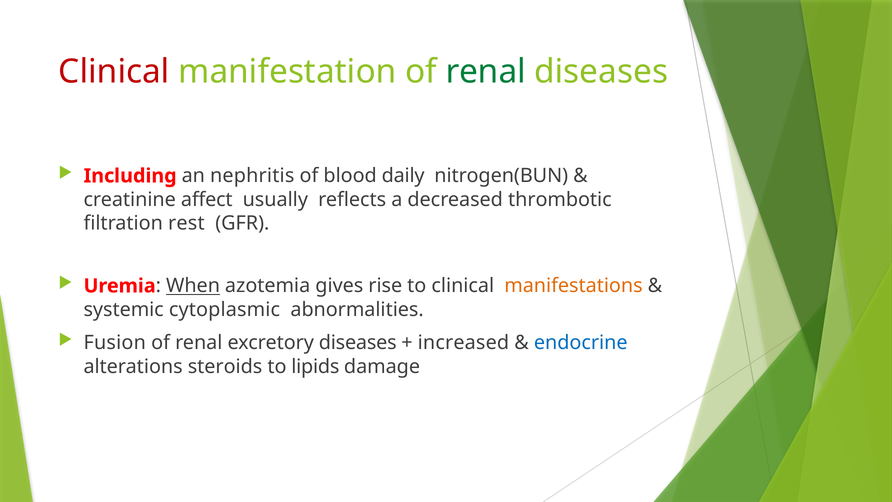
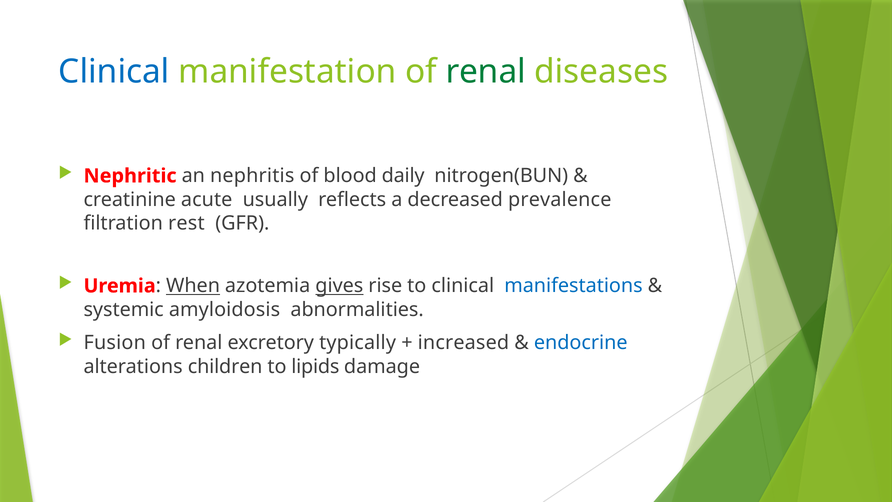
Clinical at (114, 71) colour: red -> blue
Including: Including -> Nephritic
affect: affect -> acute
thrombotic: thrombotic -> prevalence
gives underline: none -> present
manifestations colour: orange -> blue
cytoplasmic: cytoplasmic -> amyloidosis
excretory diseases: diseases -> typically
steroids: steroids -> children
